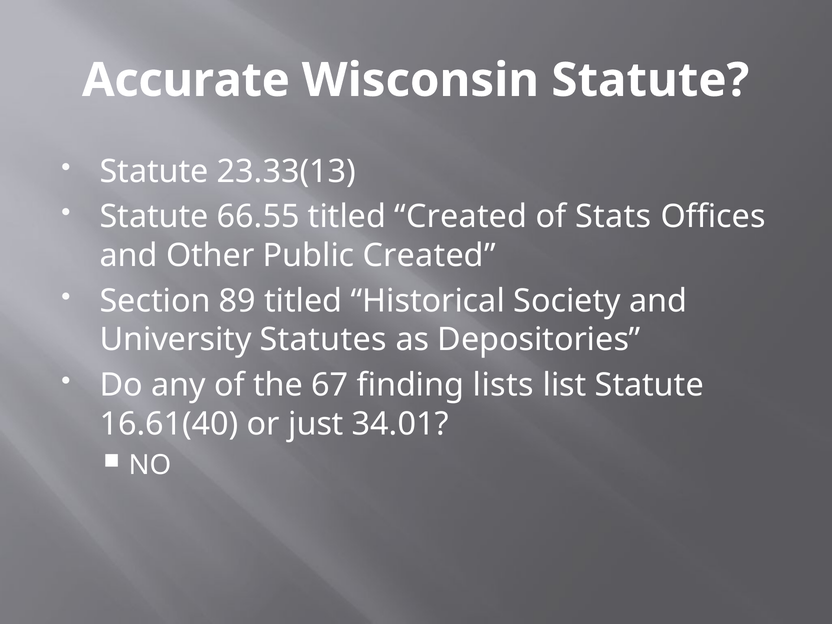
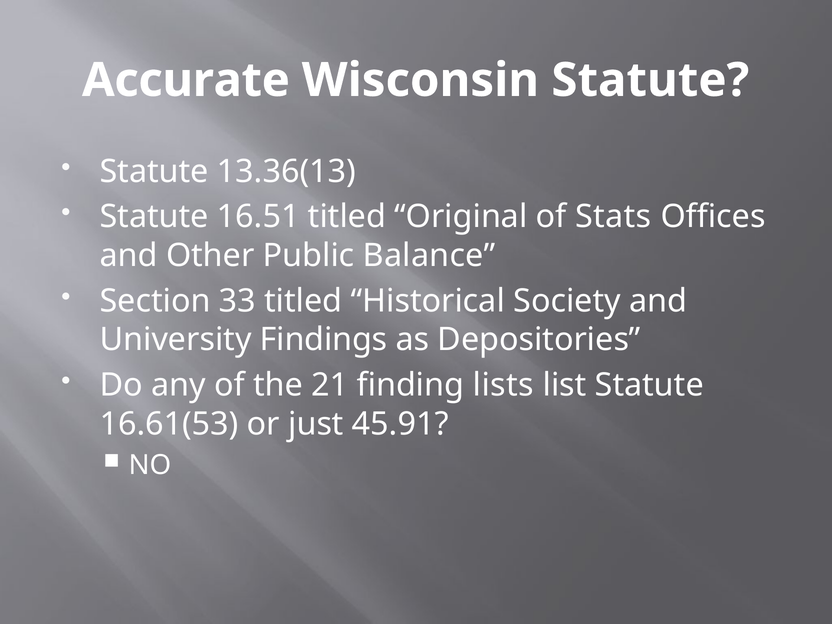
23.33(13: 23.33(13 -> 13.36(13
66.55: 66.55 -> 16.51
titled Created: Created -> Original
Public Created: Created -> Balance
89: 89 -> 33
Statutes: Statutes -> Findings
67: 67 -> 21
16.61(40: 16.61(40 -> 16.61(53
34.01: 34.01 -> 45.91
